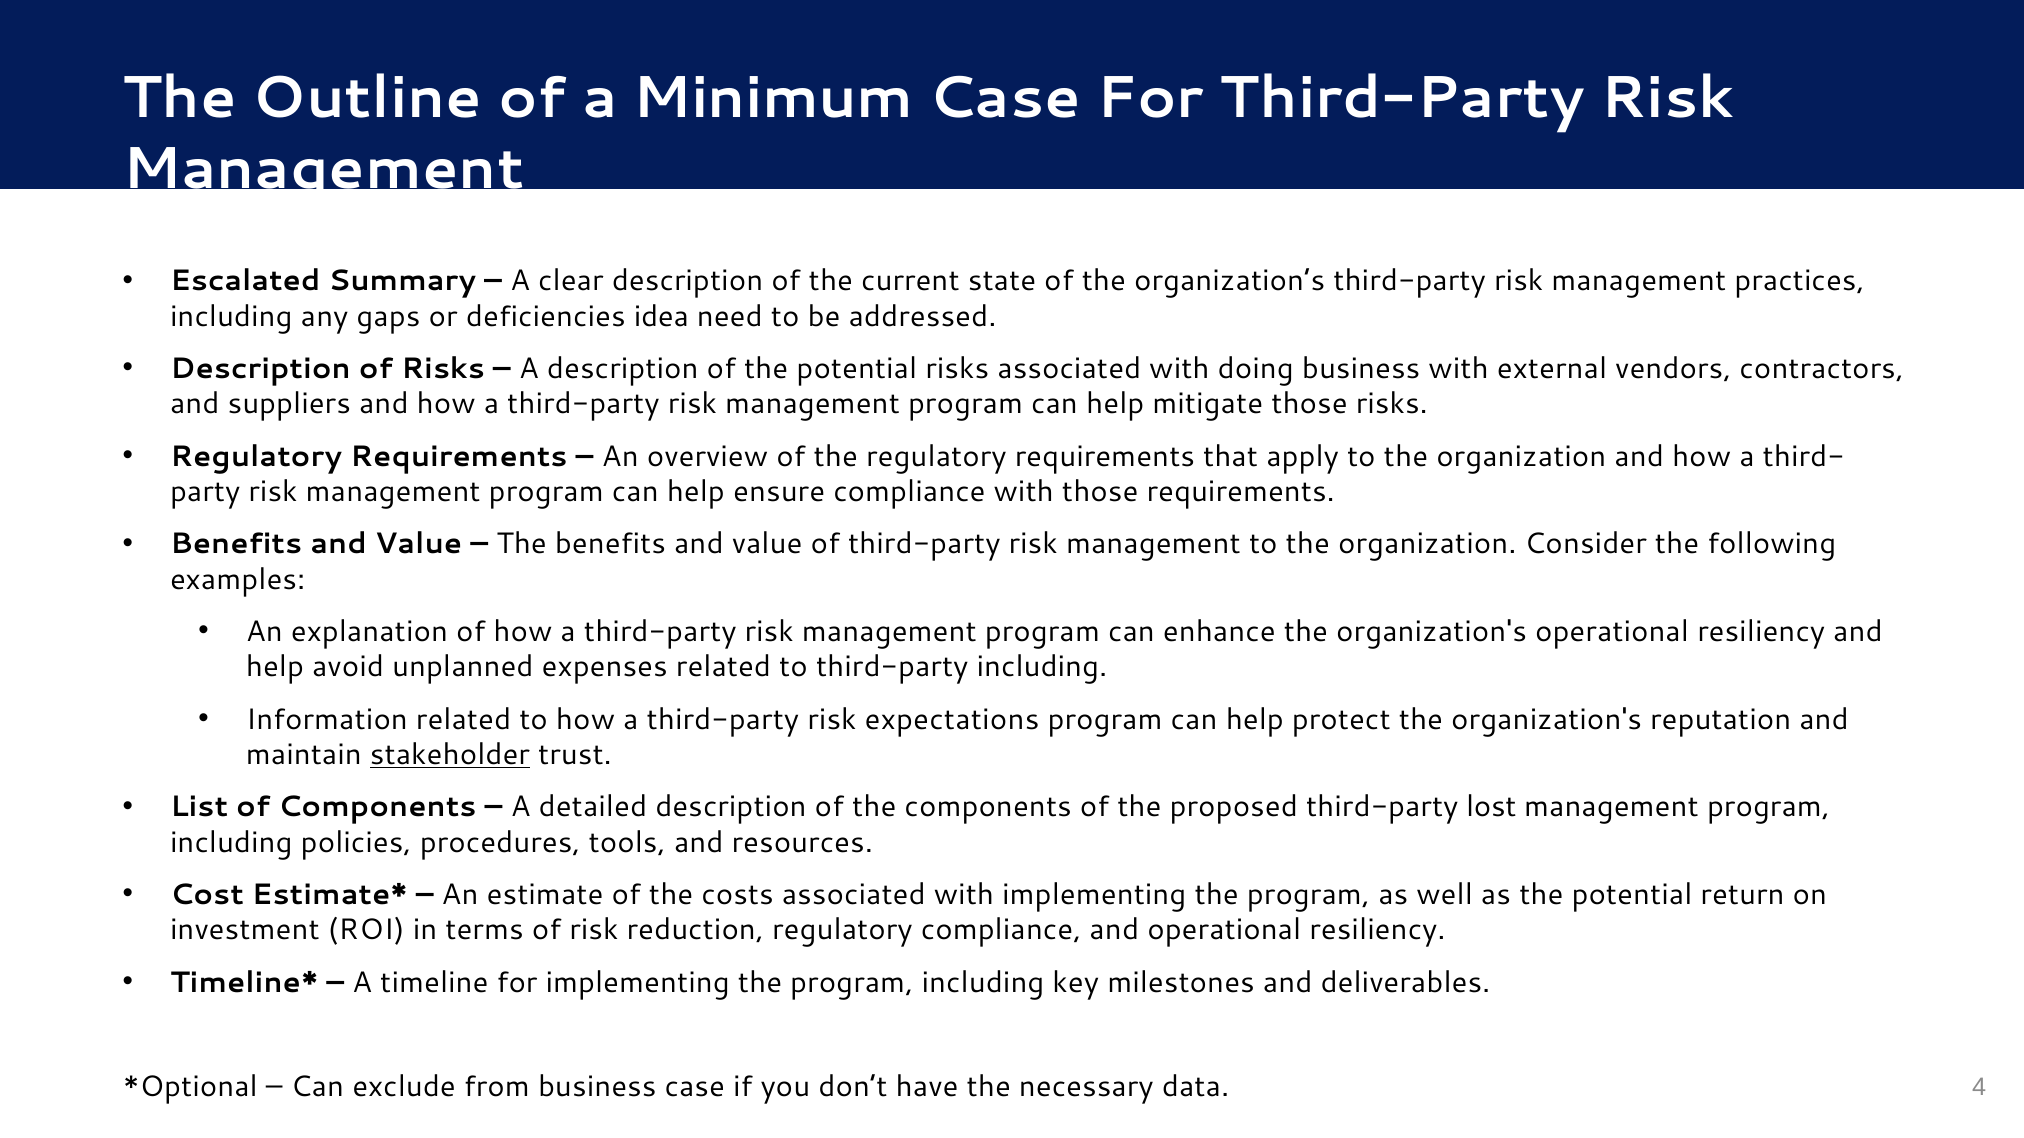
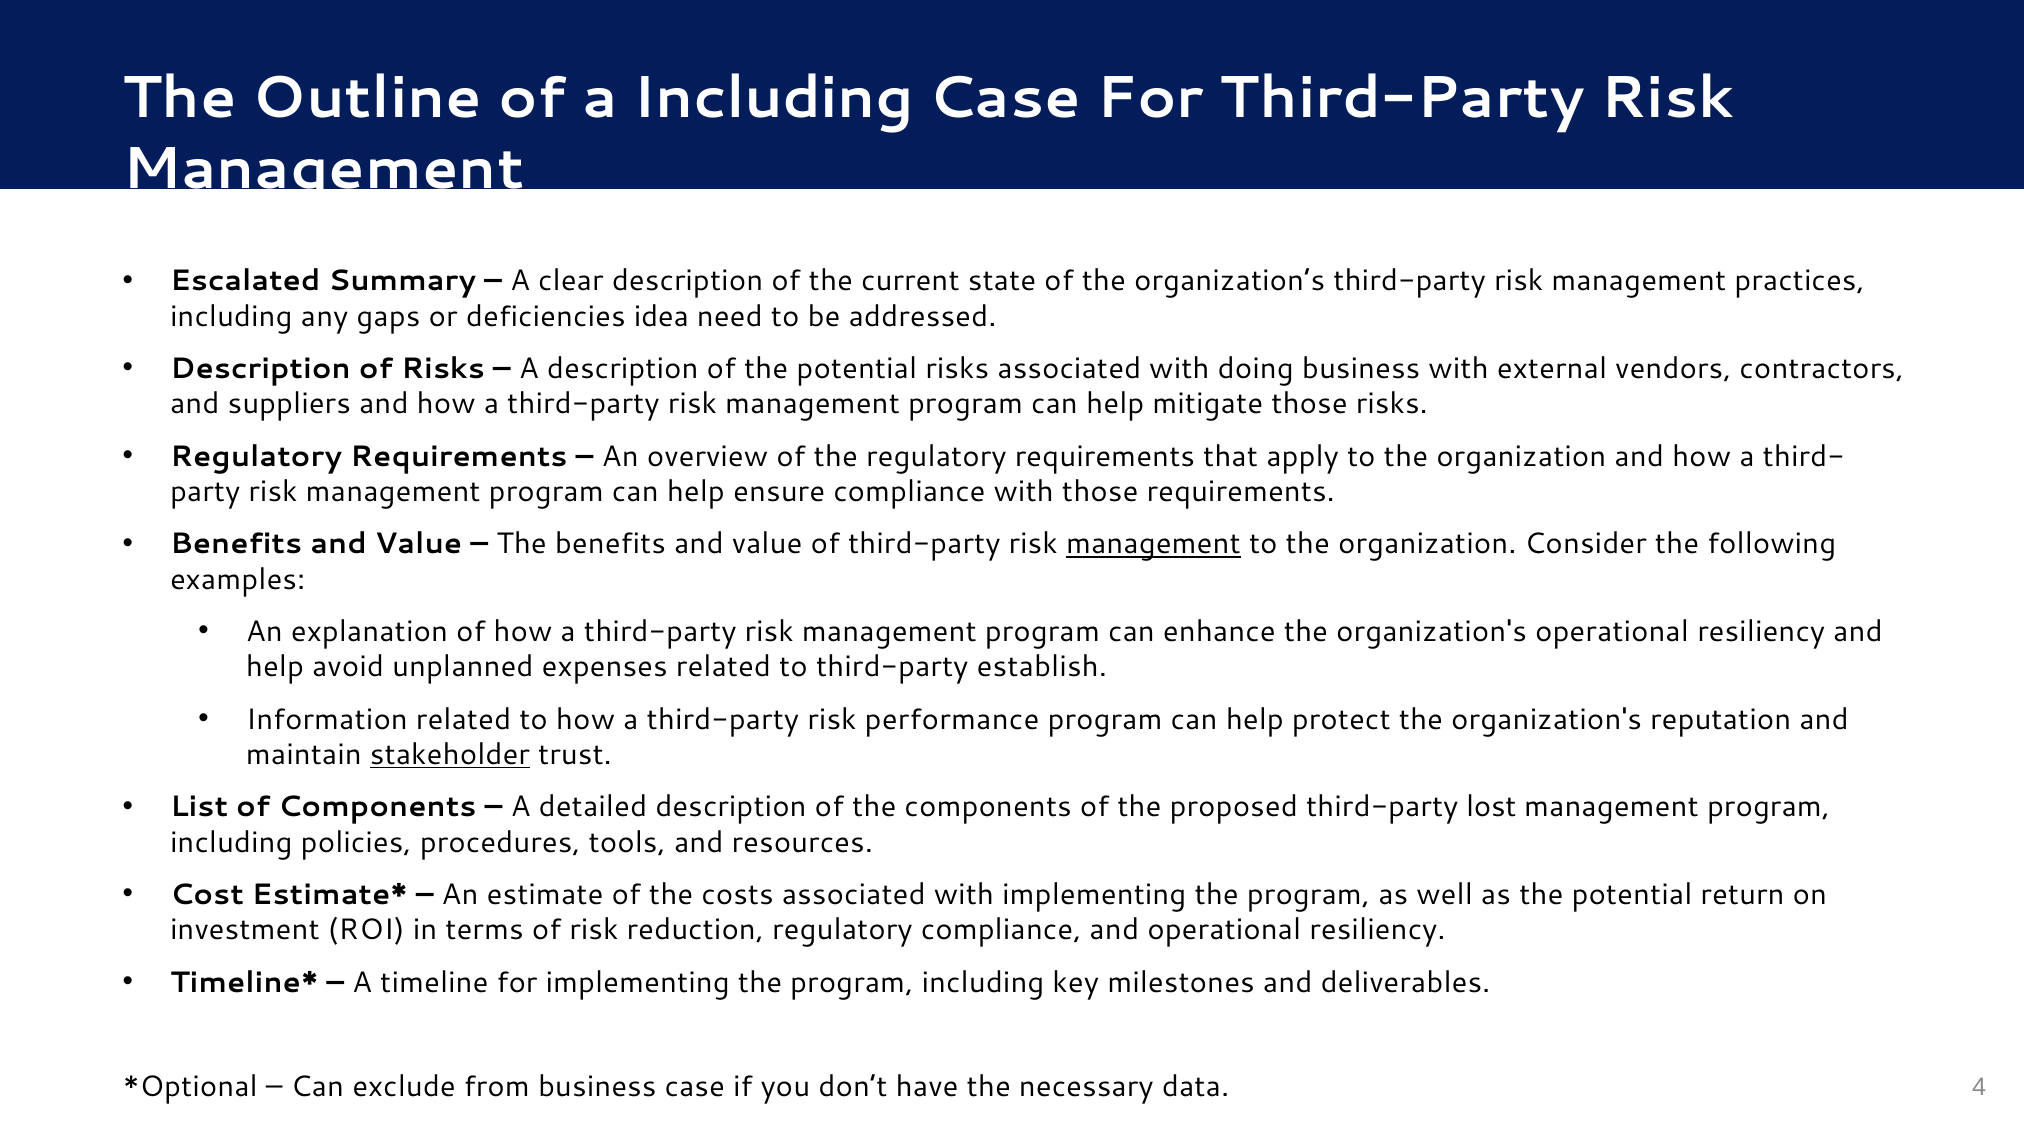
a Minimum: Minimum -> Including
management at (1153, 544) underline: none -> present
third-party including: including -> establish
expectations: expectations -> performance
